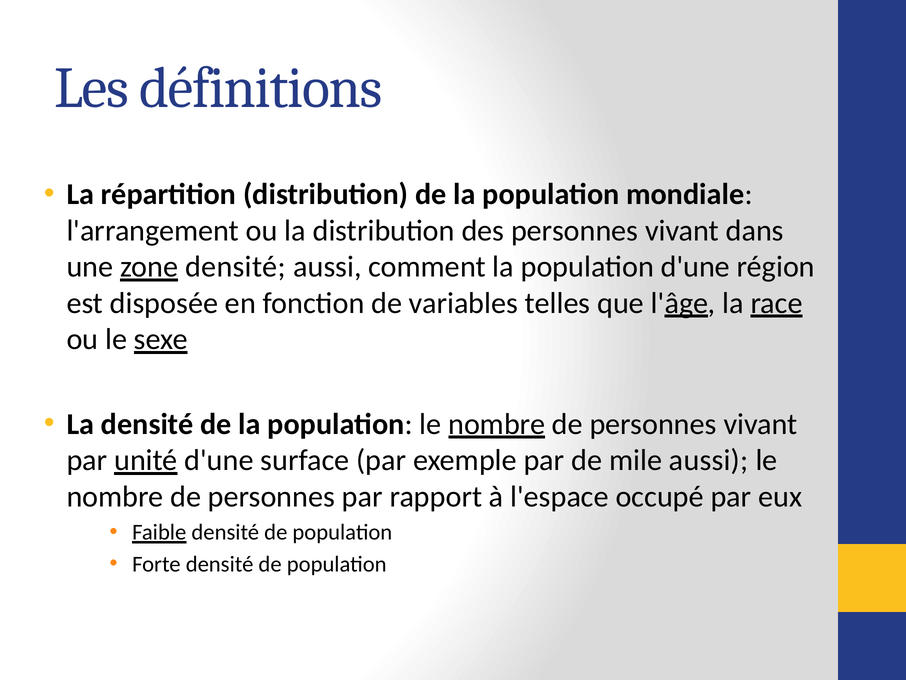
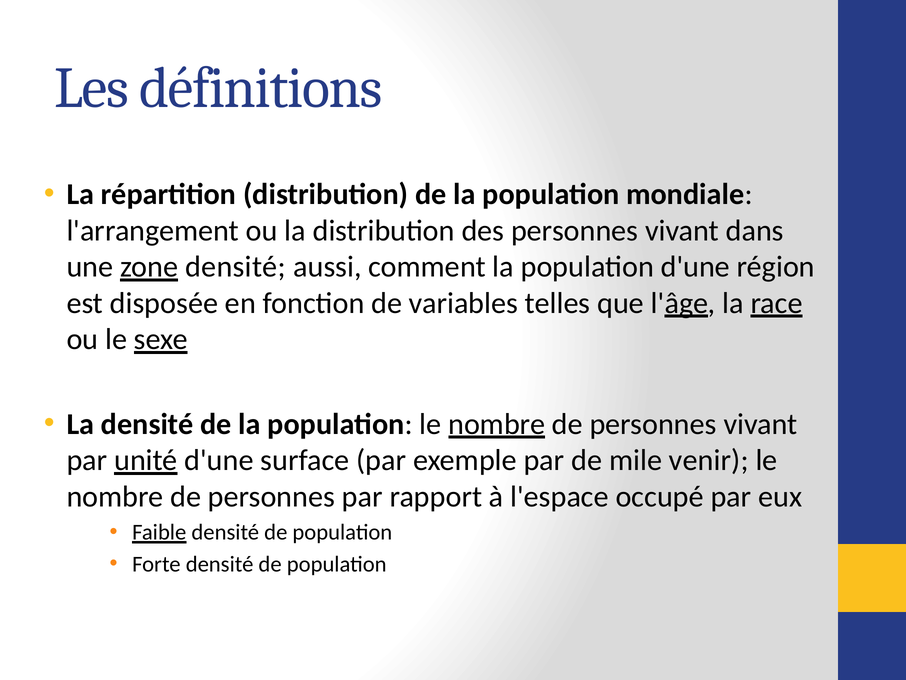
mile aussi: aussi -> venir
